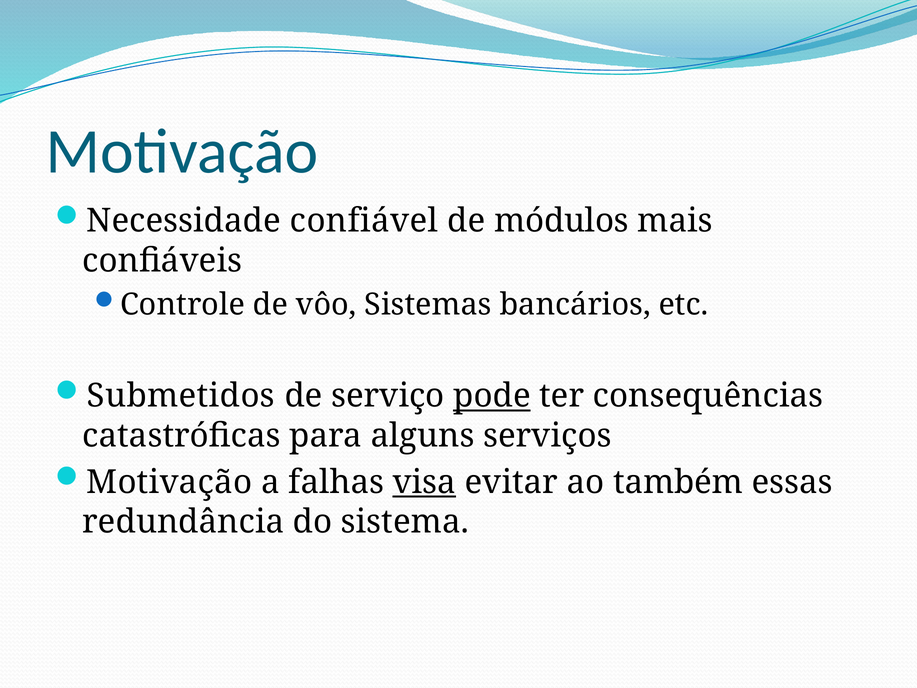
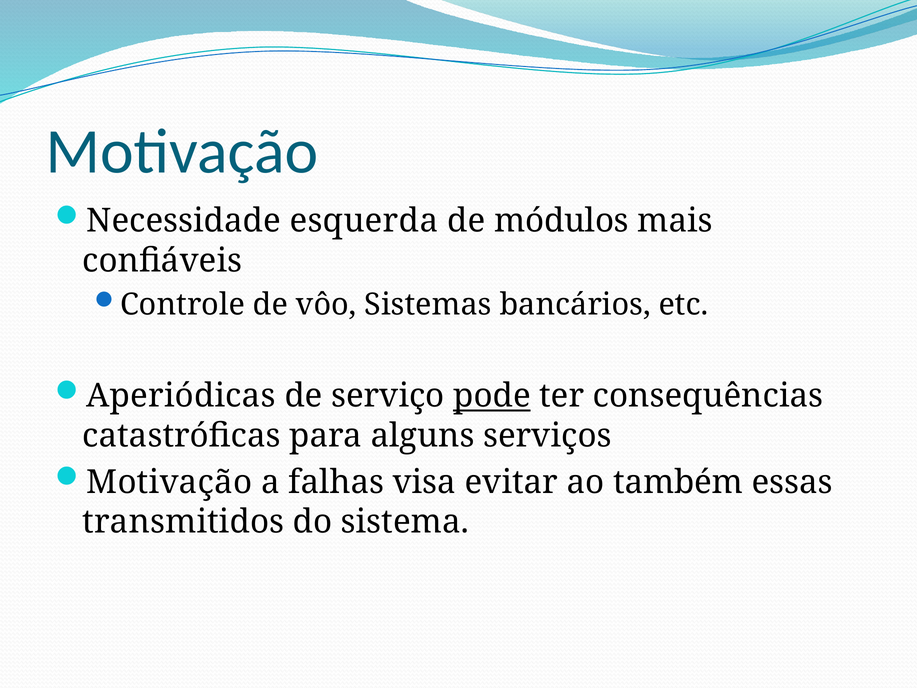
confiável: confiável -> esquerda
Submetidos: Submetidos -> Aperiódicas
visa underline: present -> none
redundância: redundância -> transmitidos
